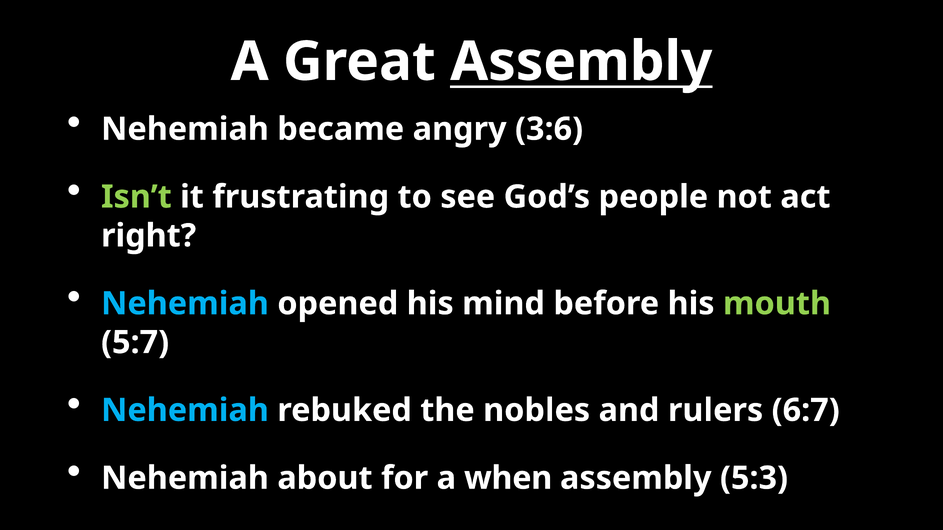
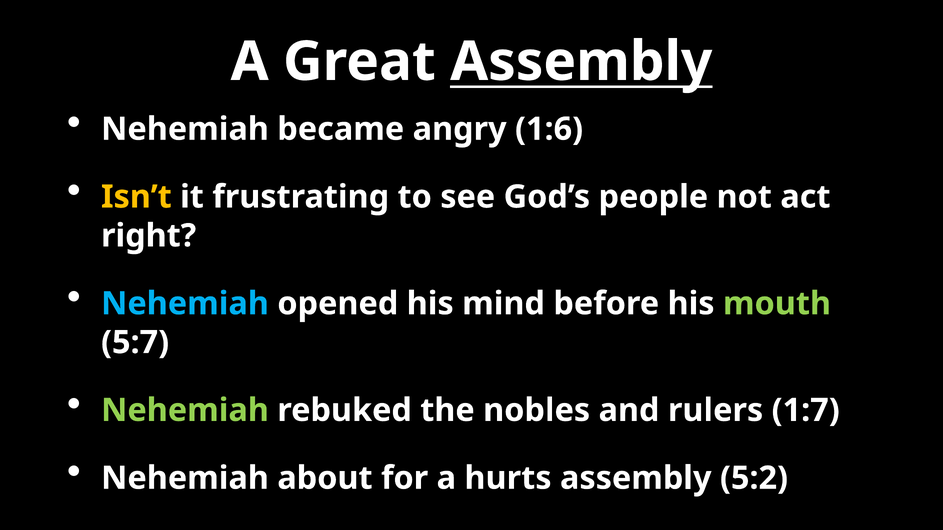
3:6: 3:6 -> 1:6
Isn’t colour: light green -> yellow
Nehemiah at (185, 411) colour: light blue -> light green
6:7: 6:7 -> 1:7
when: when -> hurts
5:3: 5:3 -> 5:2
